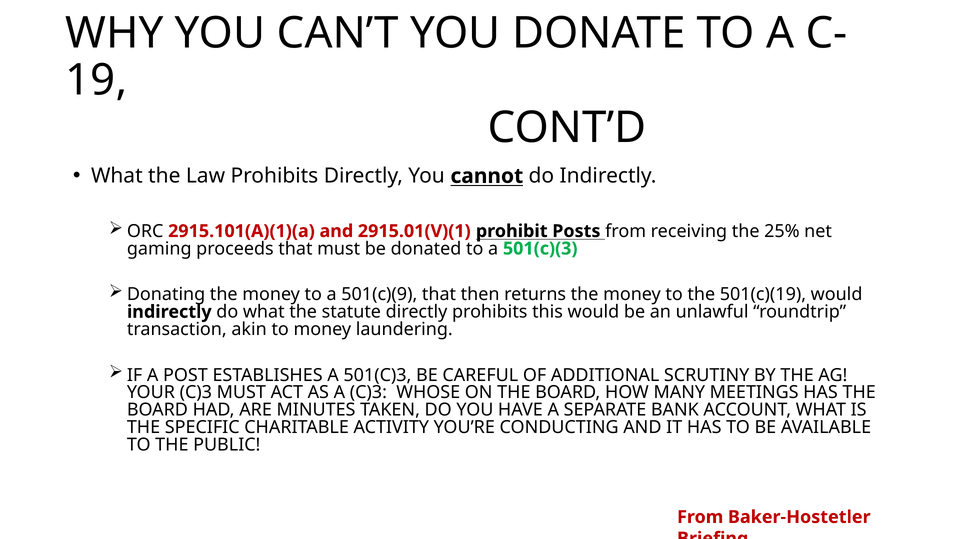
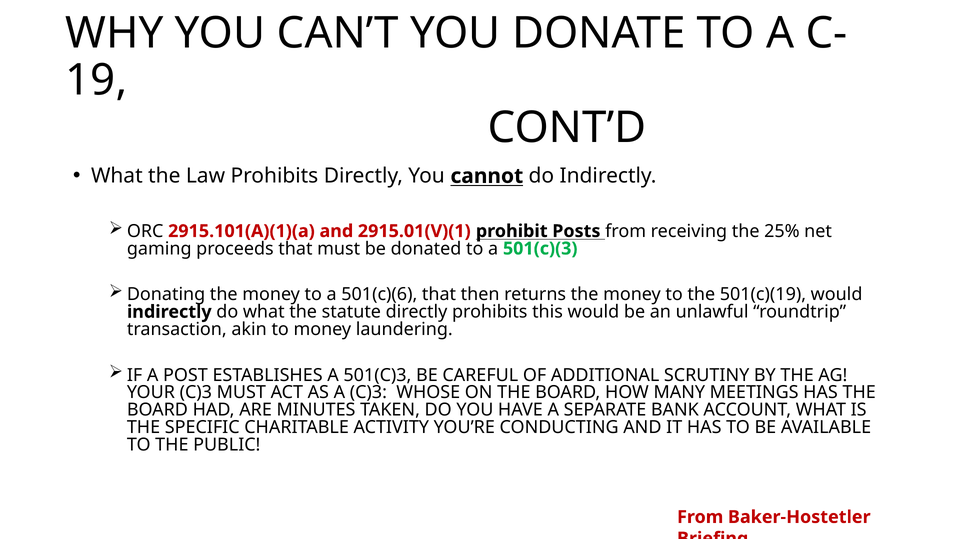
501(c)(9: 501(c)(9 -> 501(c)(6
